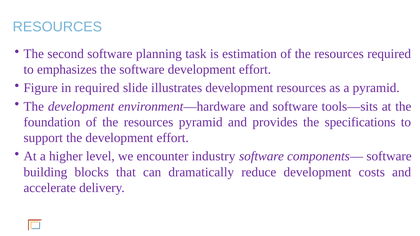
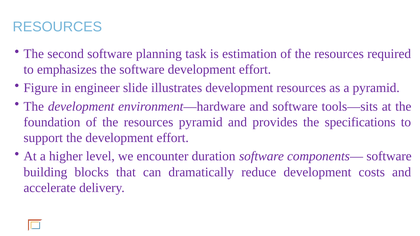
in required: required -> engineer
industry: industry -> duration
